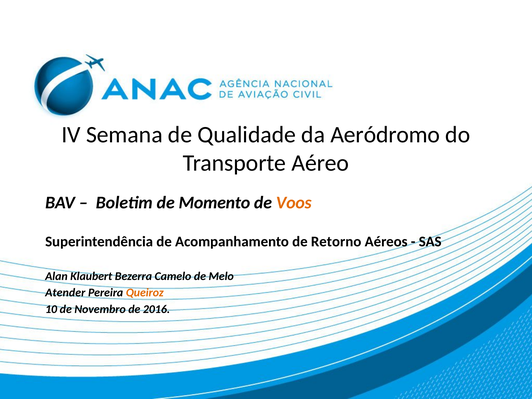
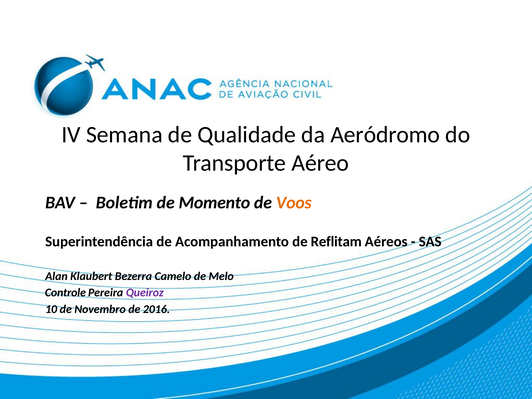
Retorno: Retorno -> Reflitam
Atender: Atender -> Controle
Queiroz colour: orange -> purple
